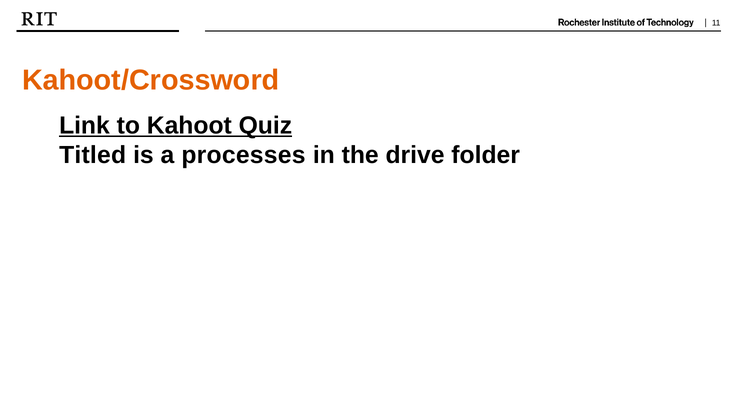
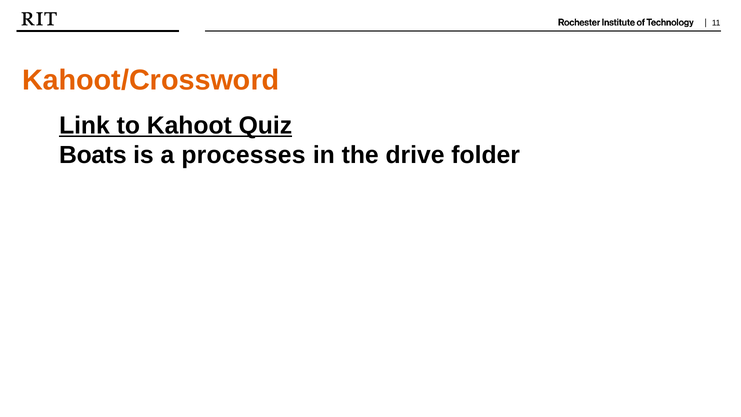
Titled: Titled -> Boats
